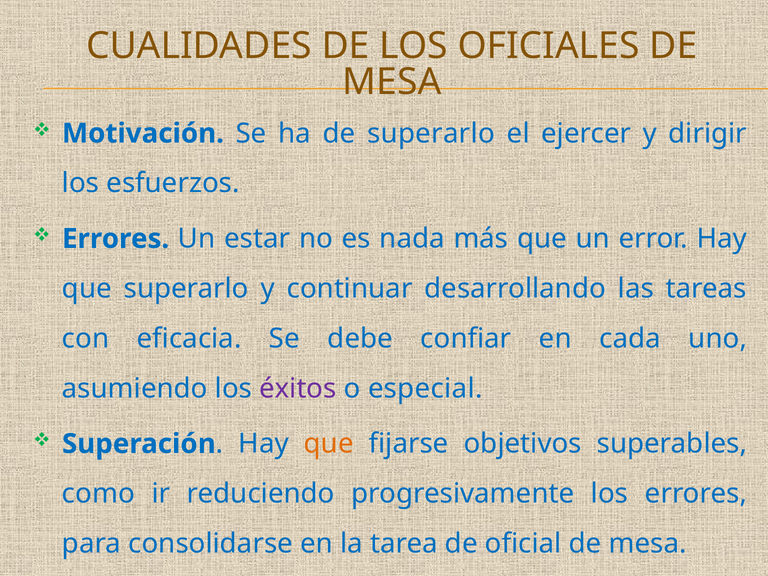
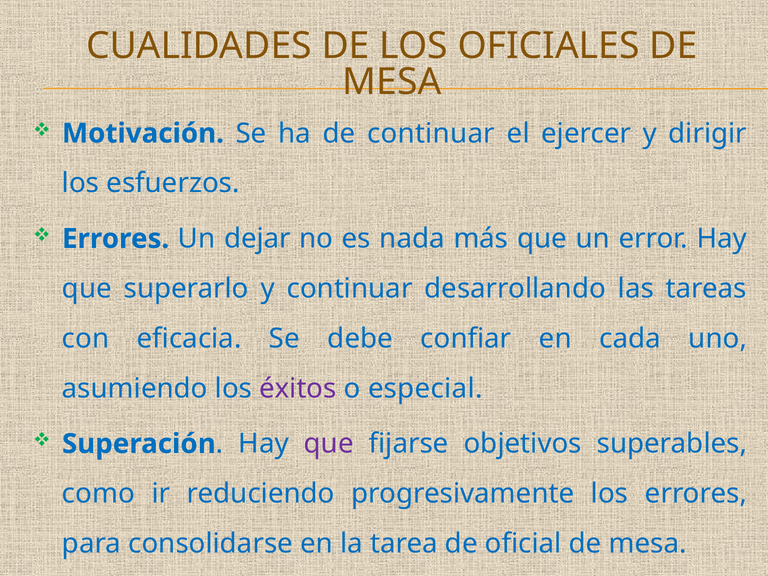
de superarlo: superarlo -> continuar
estar: estar -> dejar
que at (329, 444) colour: orange -> purple
